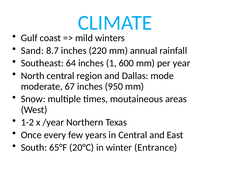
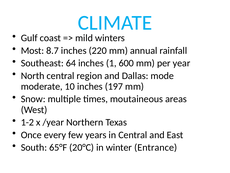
Sand: Sand -> Most
67: 67 -> 10
950: 950 -> 197
